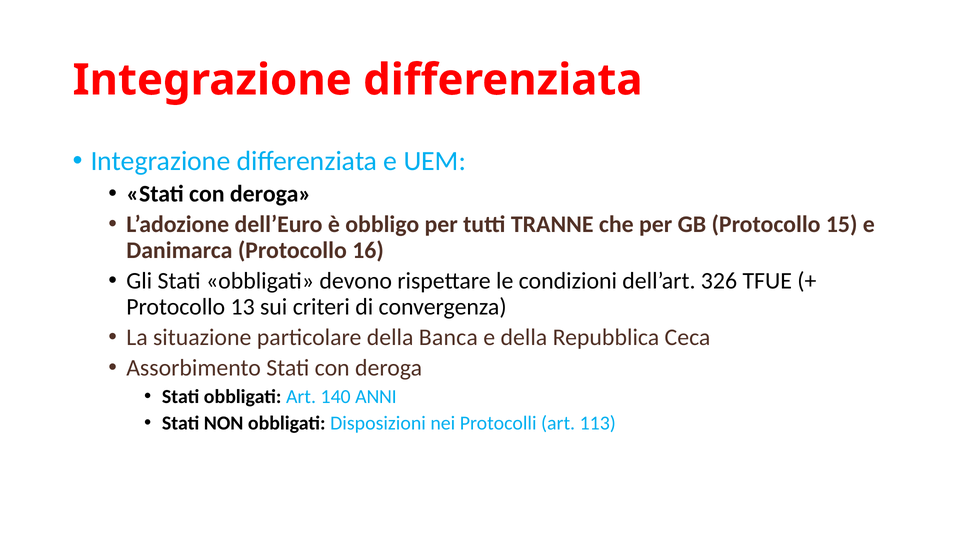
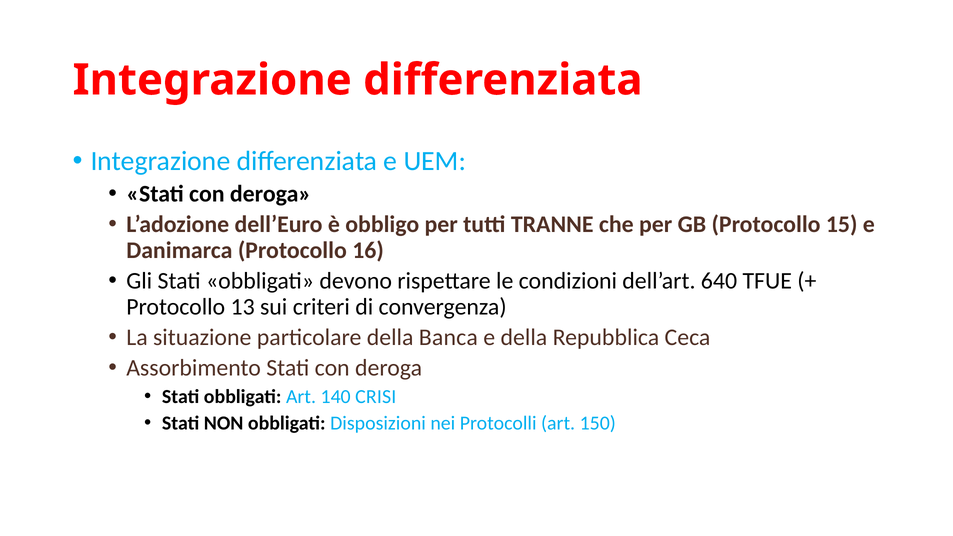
326: 326 -> 640
ANNI: ANNI -> CRISI
113: 113 -> 150
